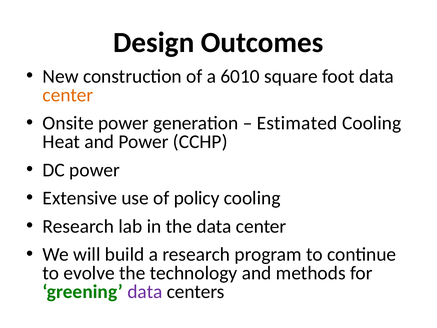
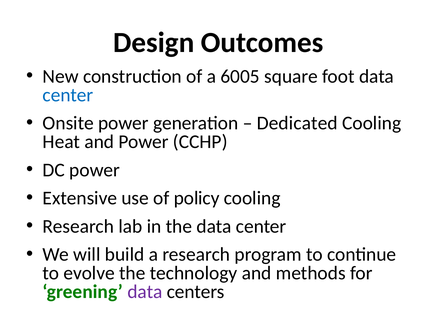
6010: 6010 -> 6005
center at (68, 95) colour: orange -> blue
Estimated: Estimated -> Dedicated
